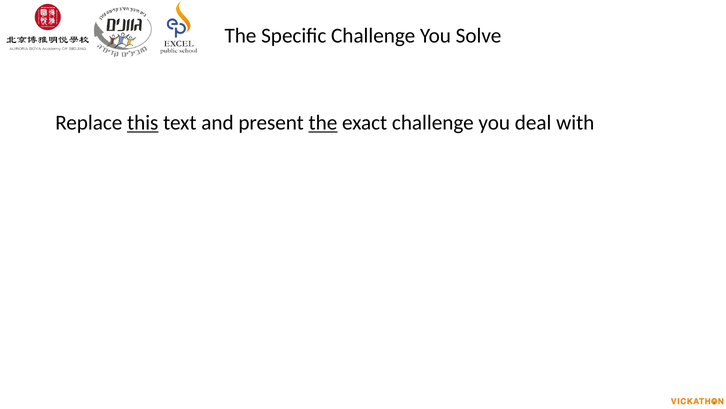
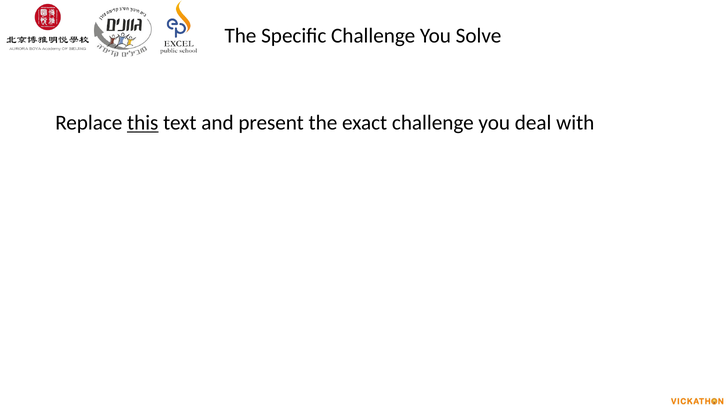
the at (323, 123) underline: present -> none
